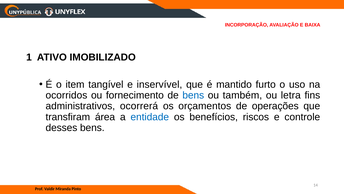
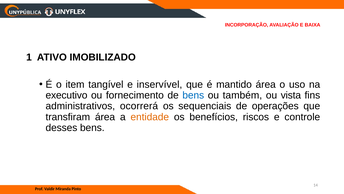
mantido furto: furto -> área
ocorridos: ocorridos -> executivo
letra: letra -> vista
orçamentos: orçamentos -> sequenciais
entidade colour: blue -> orange
